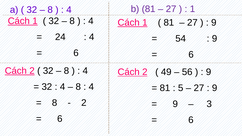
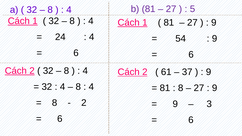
1 at (192, 9): 1 -> 5
49: 49 -> 61
56: 56 -> 37
5 at (181, 88): 5 -> 8
